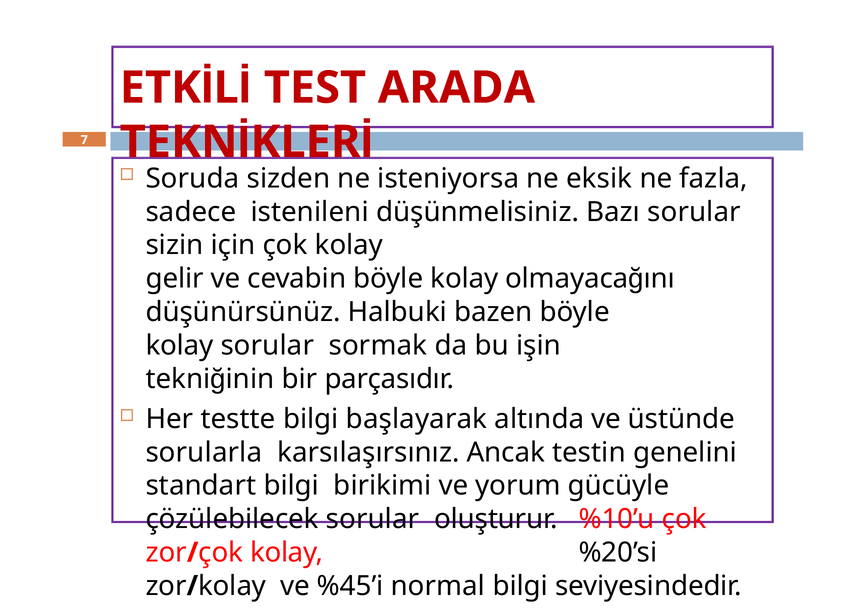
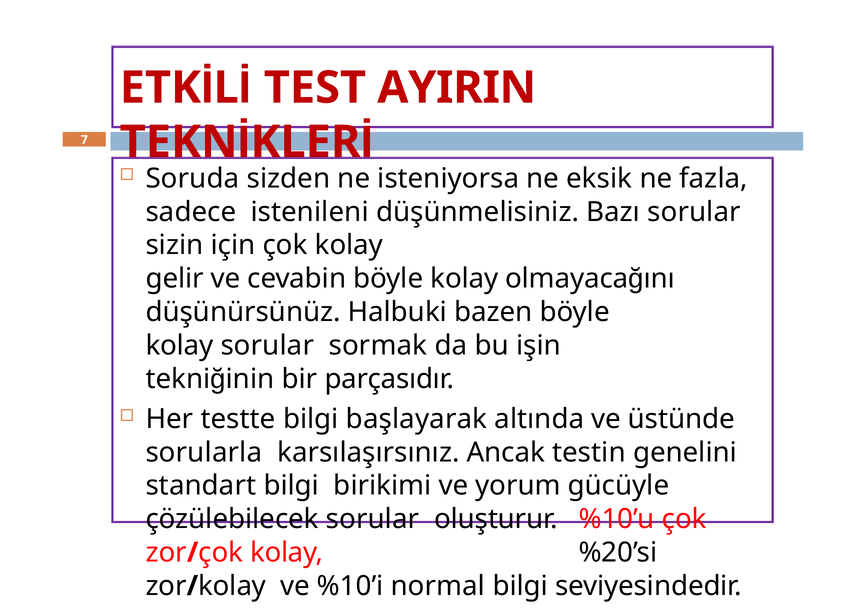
ARADA: ARADA -> AYIRIN
%45’i: %45’i -> %10’i
